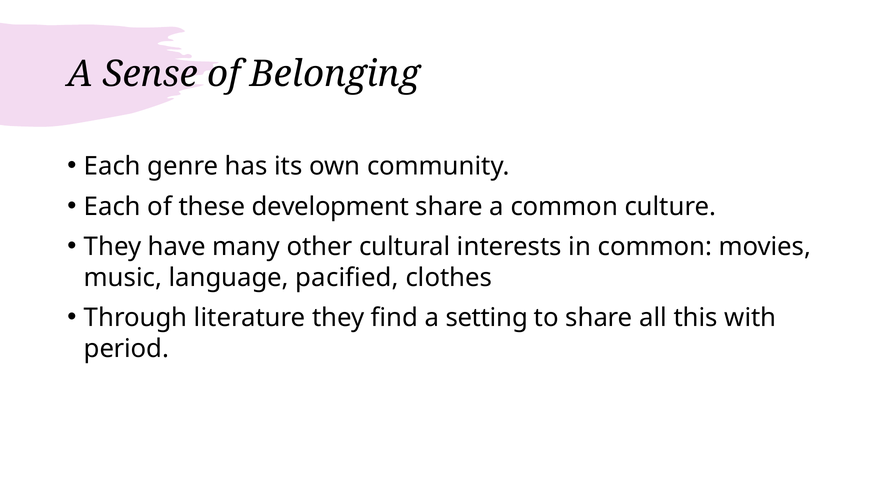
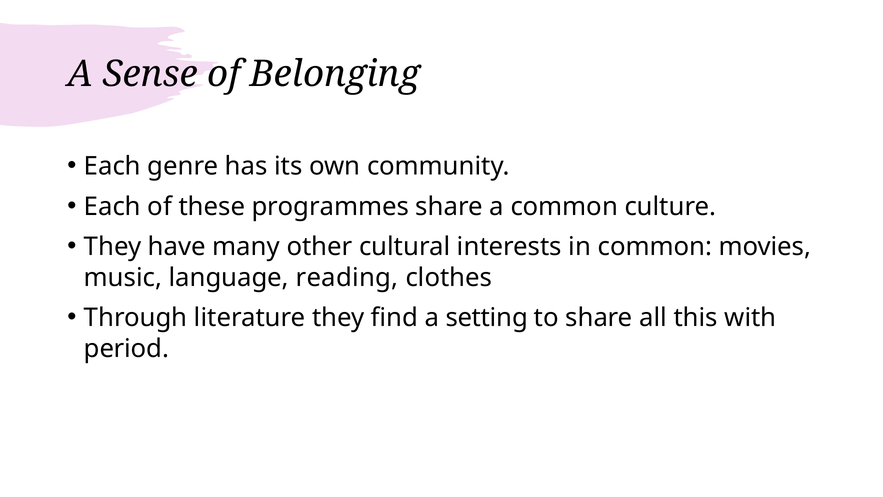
development: development -> programmes
pacified: pacified -> reading
